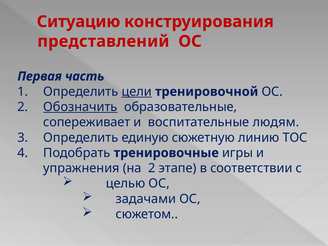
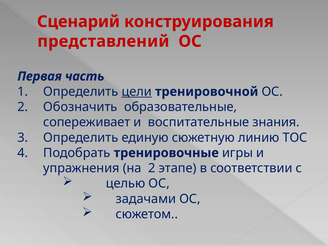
Ситуацию: Ситуацию -> Сценарий
Обозначить underline: present -> none
людям: людям -> знания
